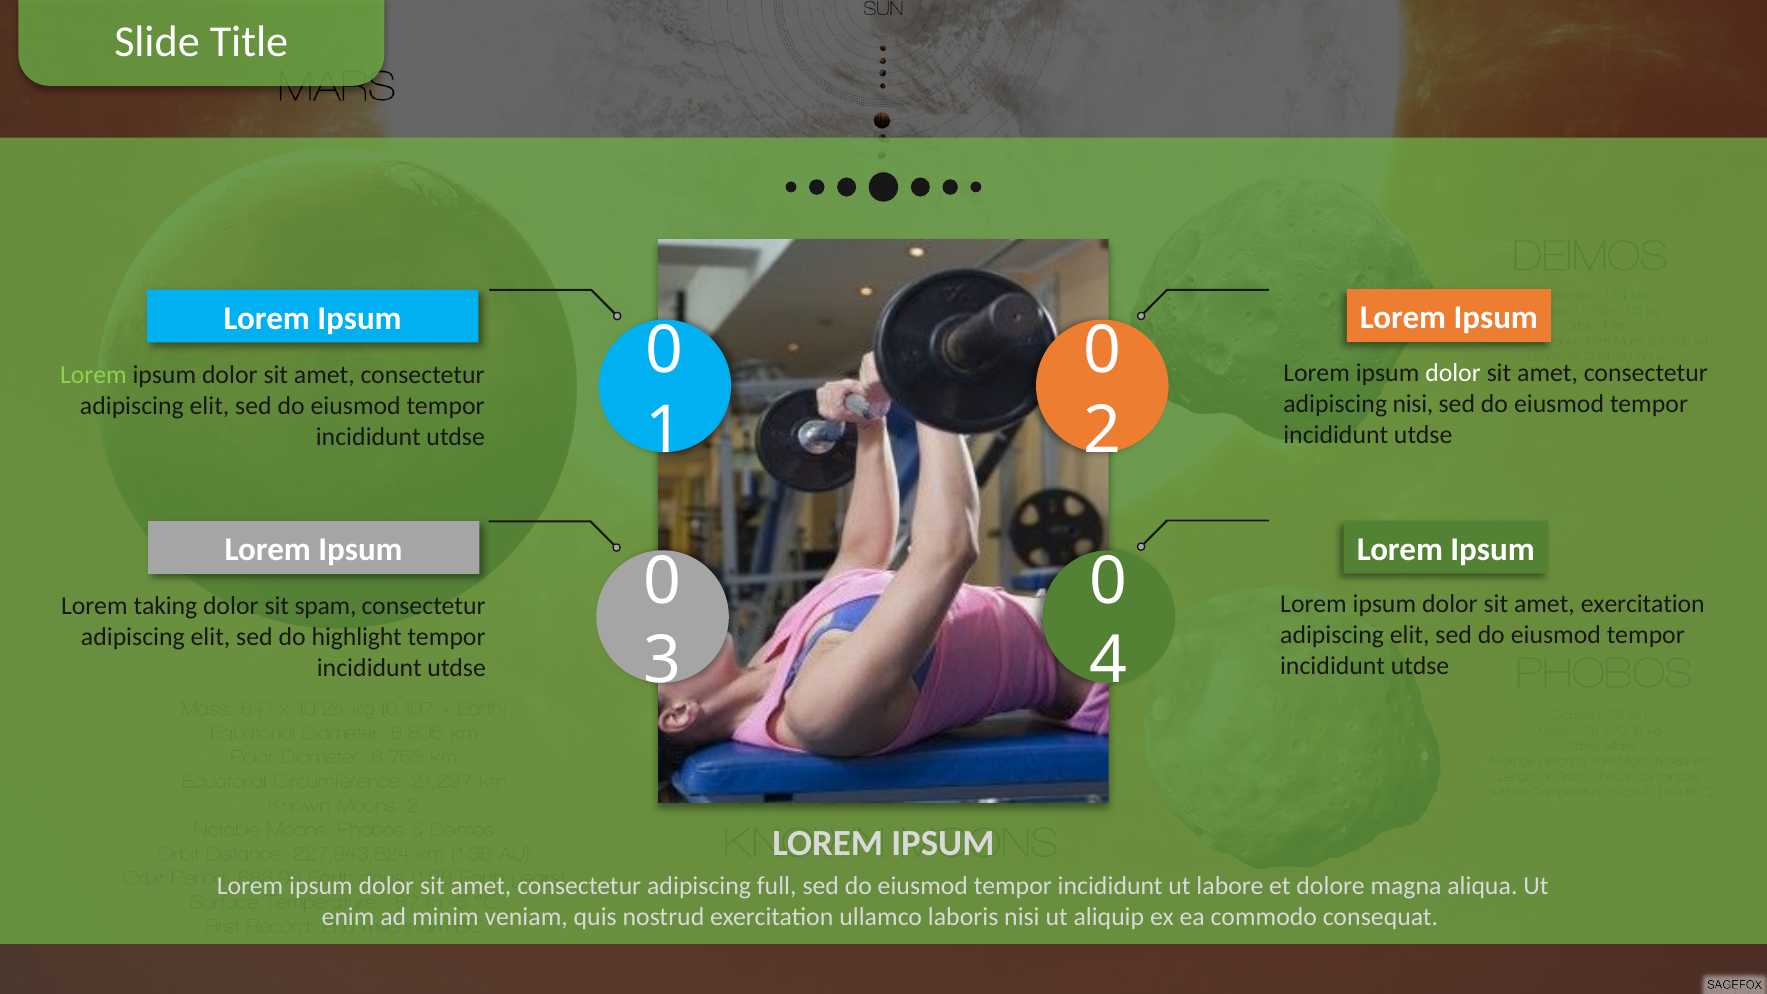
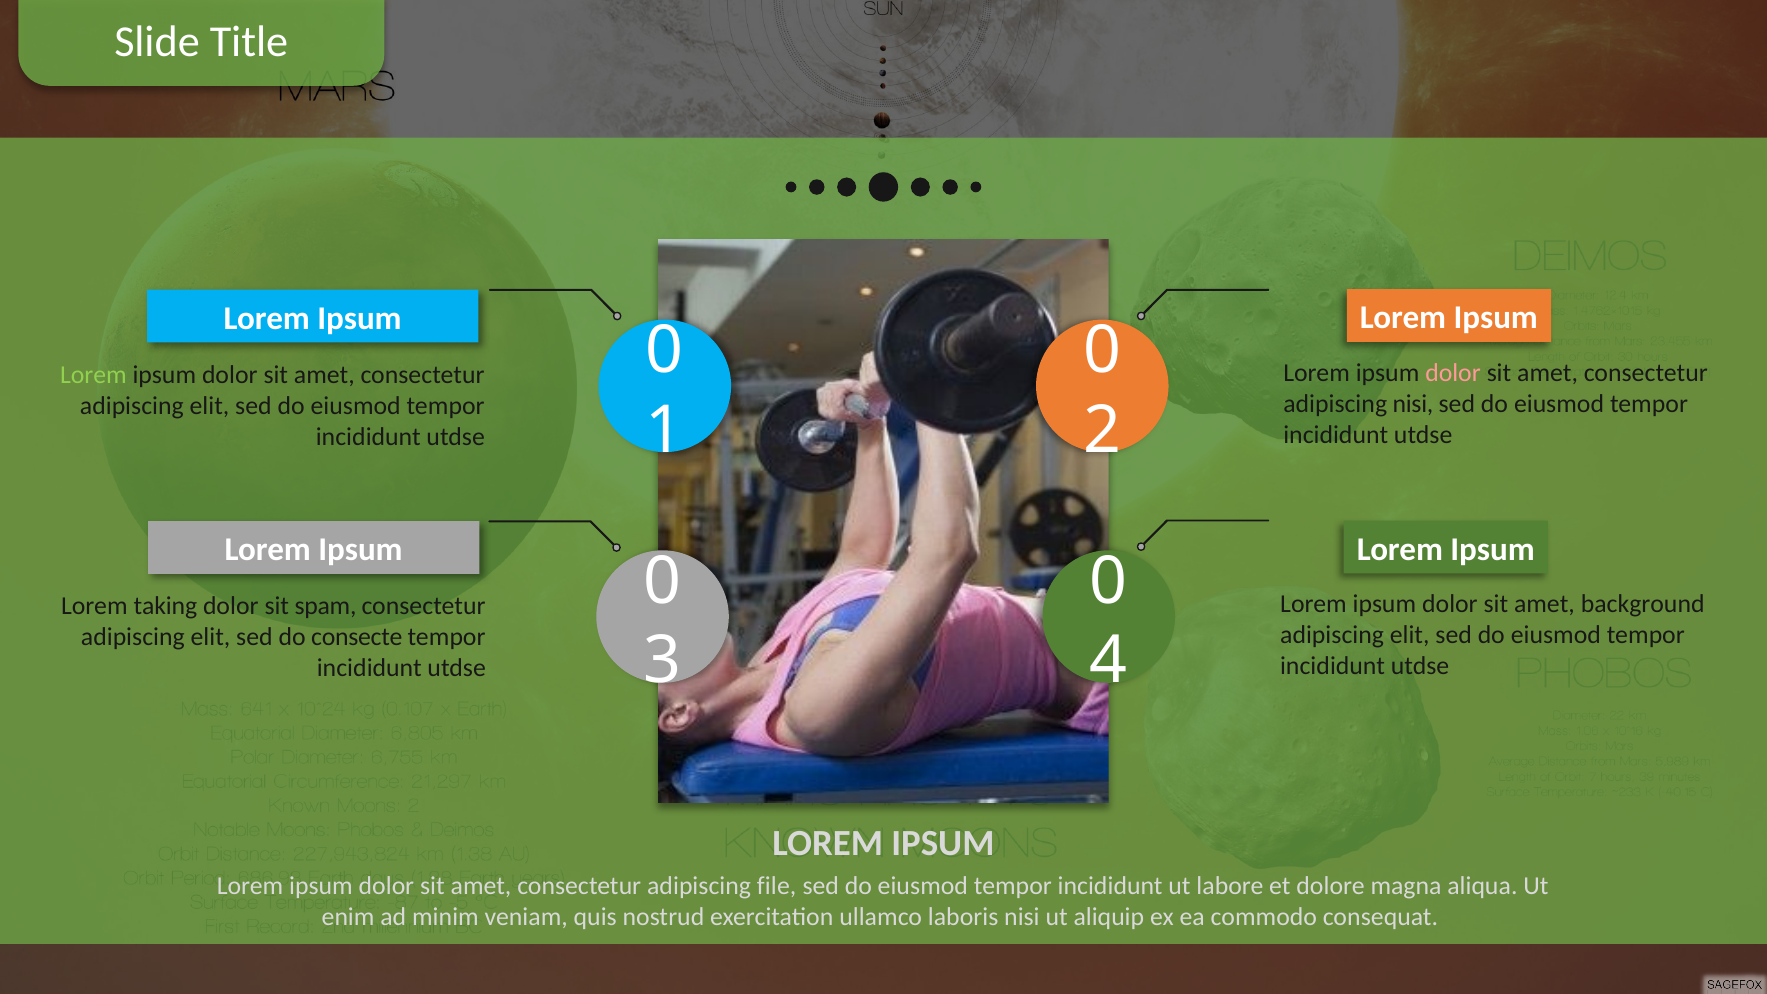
dolor at (1453, 373) colour: white -> pink
amet exercitation: exercitation -> background
highlight: highlight -> consecte
full: full -> file
